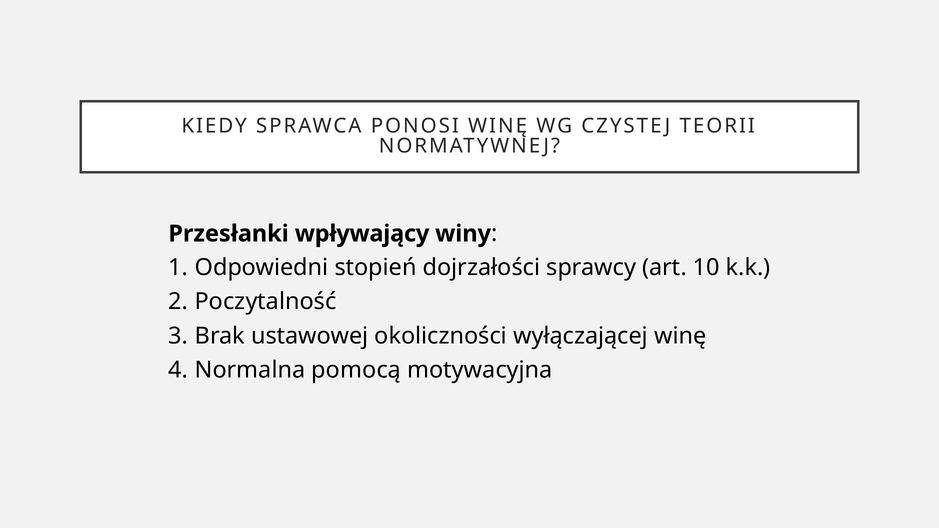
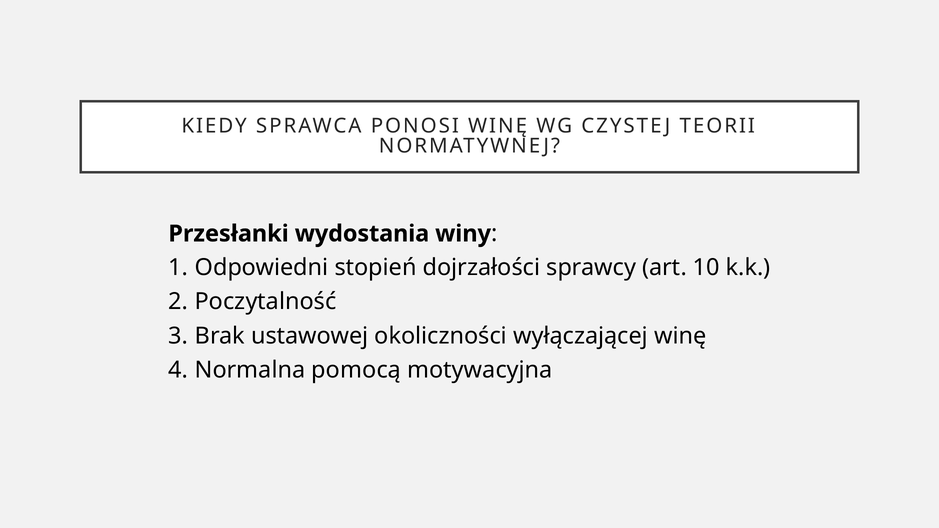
wpływający: wpływający -> wydostania
